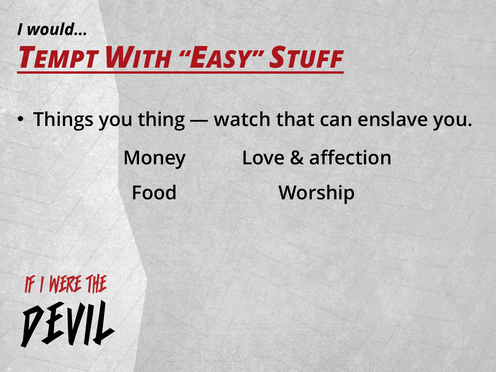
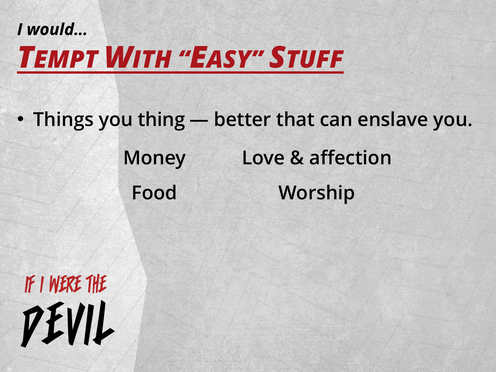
watch: watch -> better
